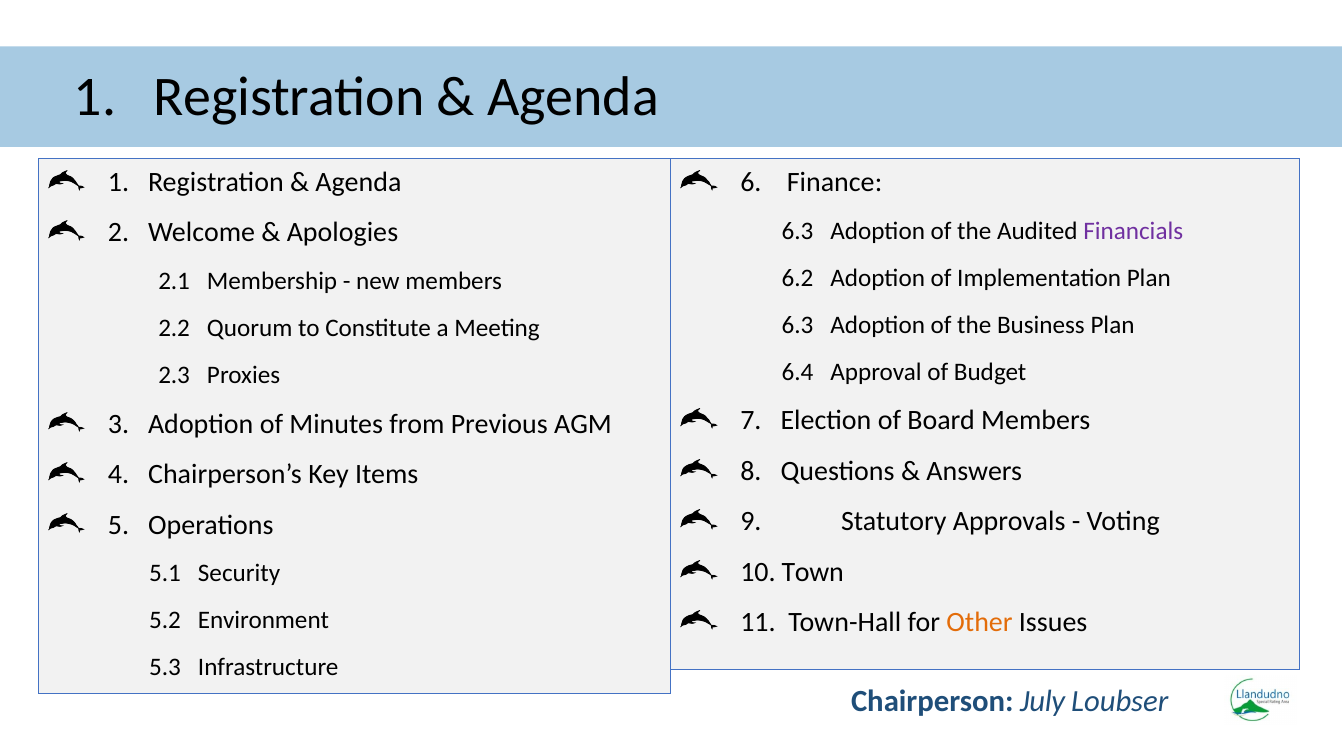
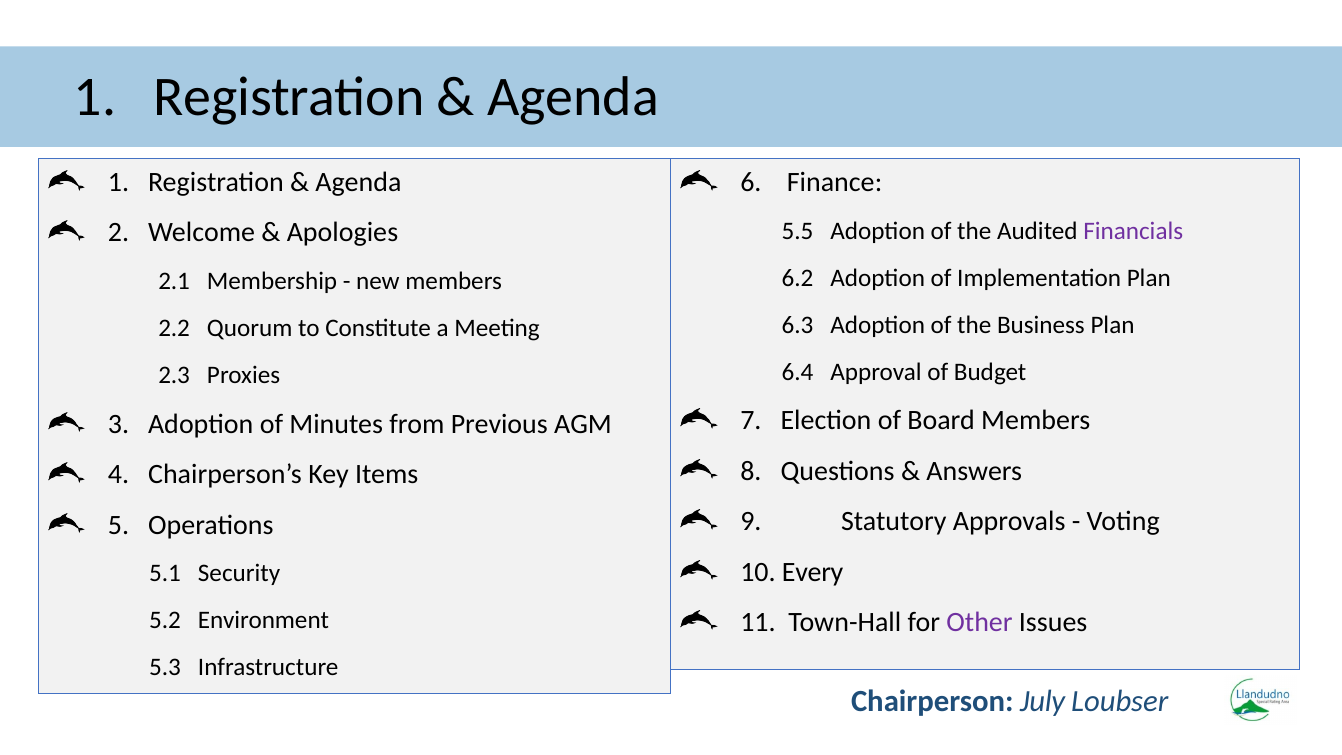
6.3 at (797, 231): 6.3 -> 5.5
Town: Town -> Every
Other colour: orange -> purple
